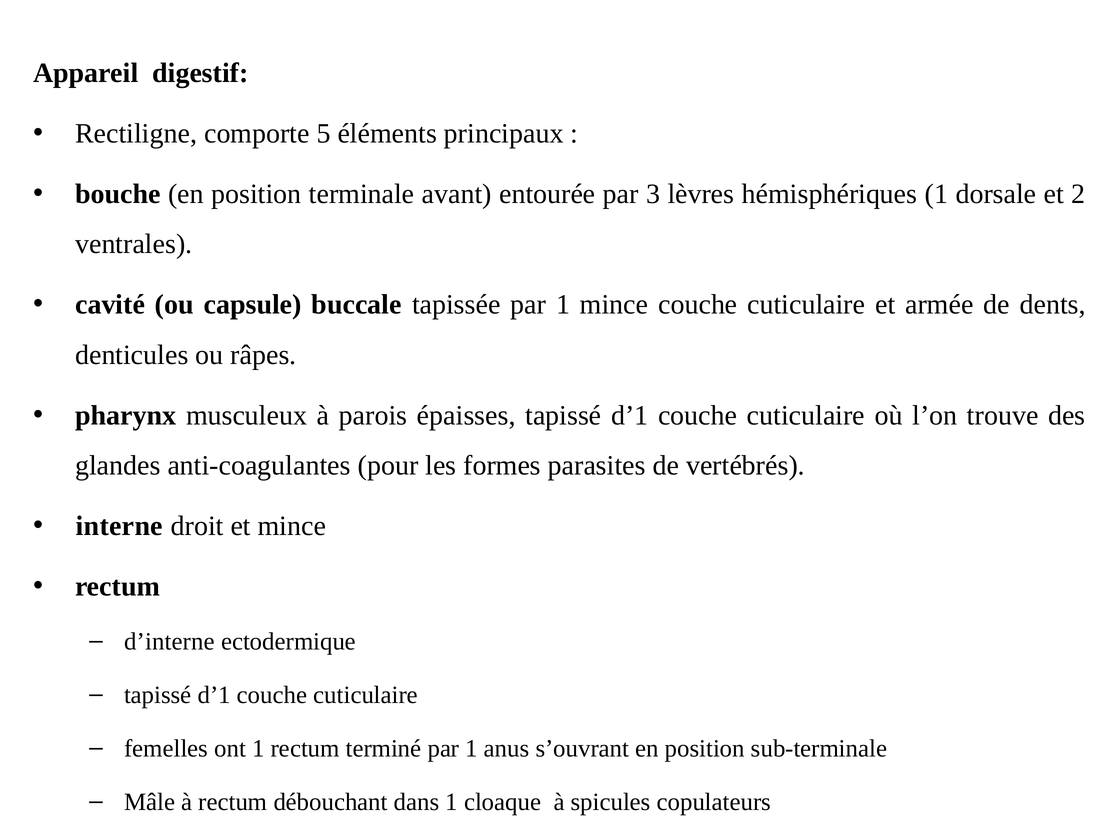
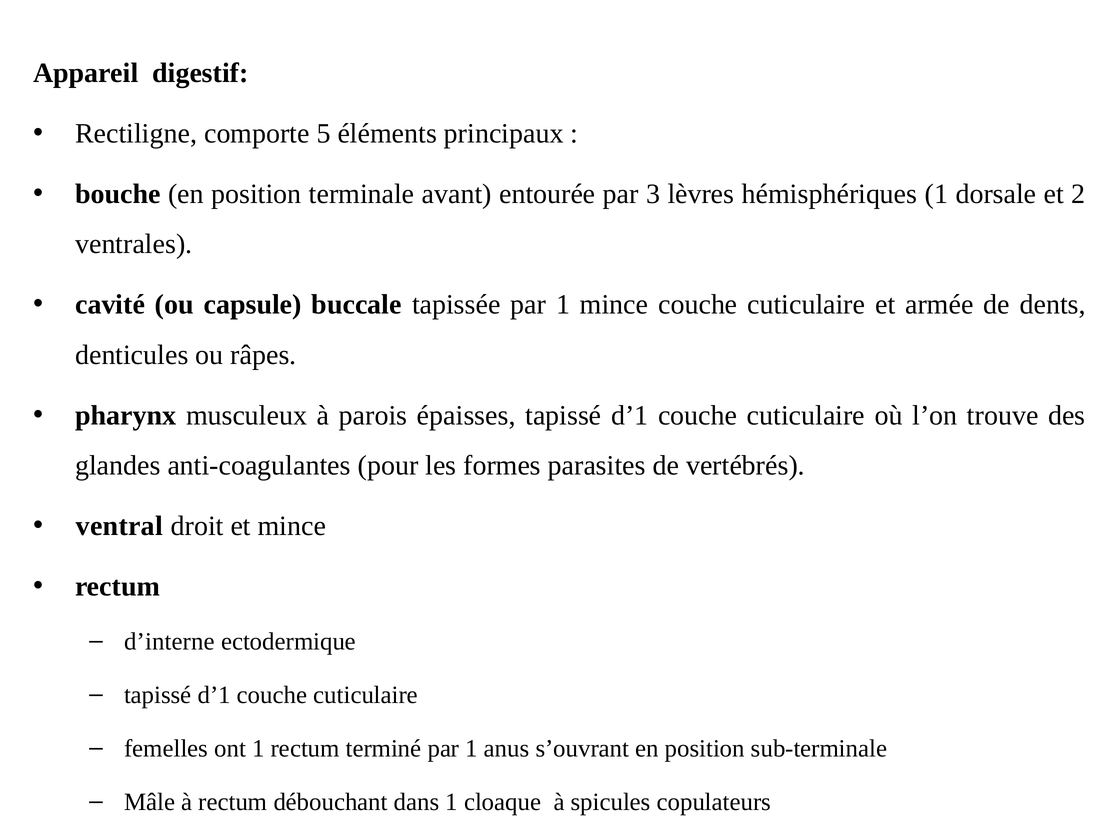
interne: interne -> ventral
